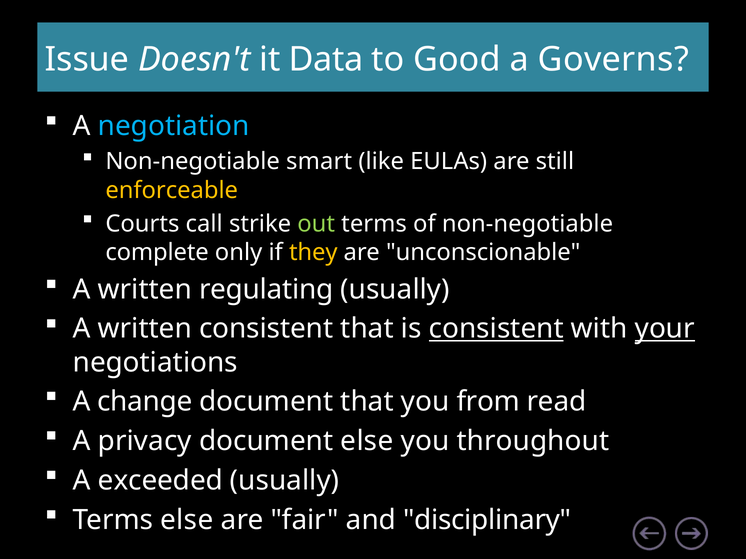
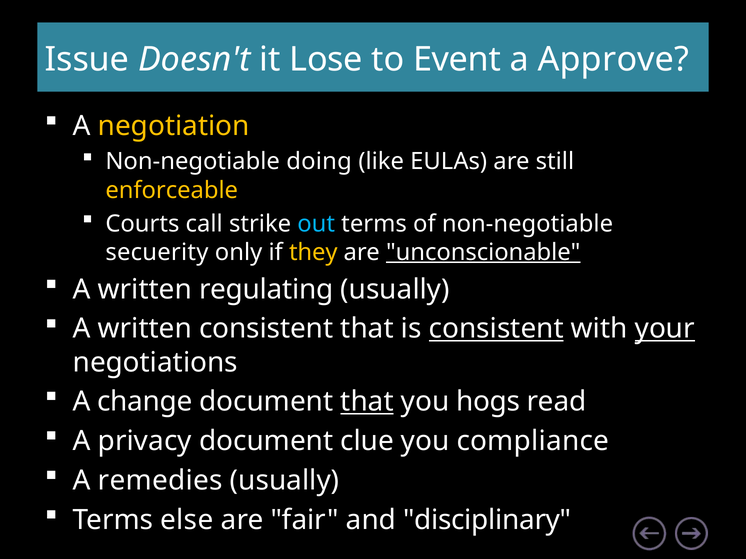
Data: Data -> Lose
Good: Good -> Event
Governs: Governs -> Approve
negotiation colour: light blue -> yellow
smart: smart -> doing
out colour: light green -> light blue
complete: complete -> secuerity
unconscionable underline: none -> present
that at (367, 402) underline: none -> present
from: from -> hogs
document else: else -> clue
throughout: throughout -> compliance
exceeded: exceeded -> remedies
